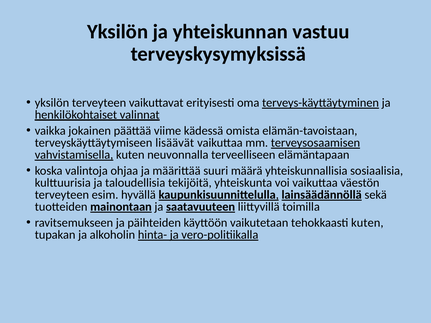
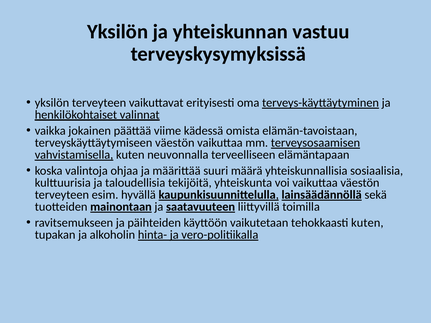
terveyskäyttäytymiseen lisäävät: lisäävät -> väestön
